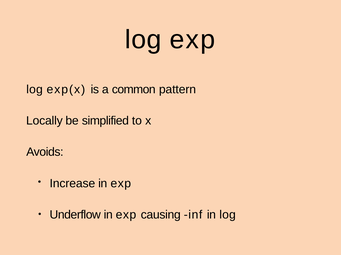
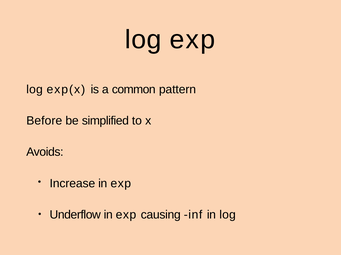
Locally: Locally -> Before
